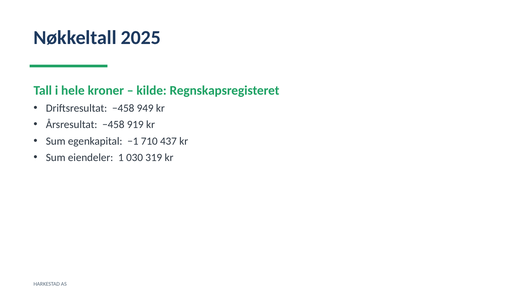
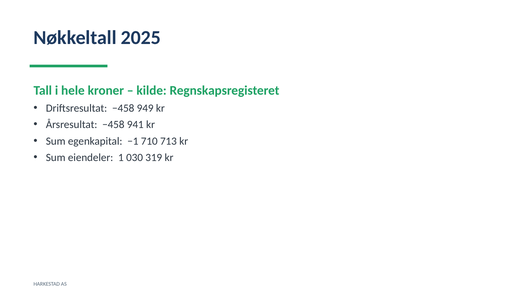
919: 919 -> 941
437: 437 -> 713
